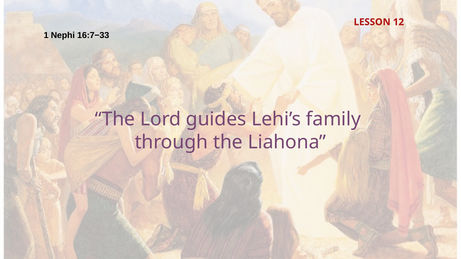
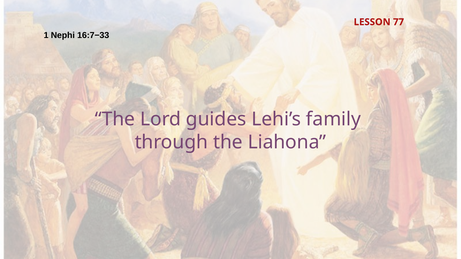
12: 12 -> 77
